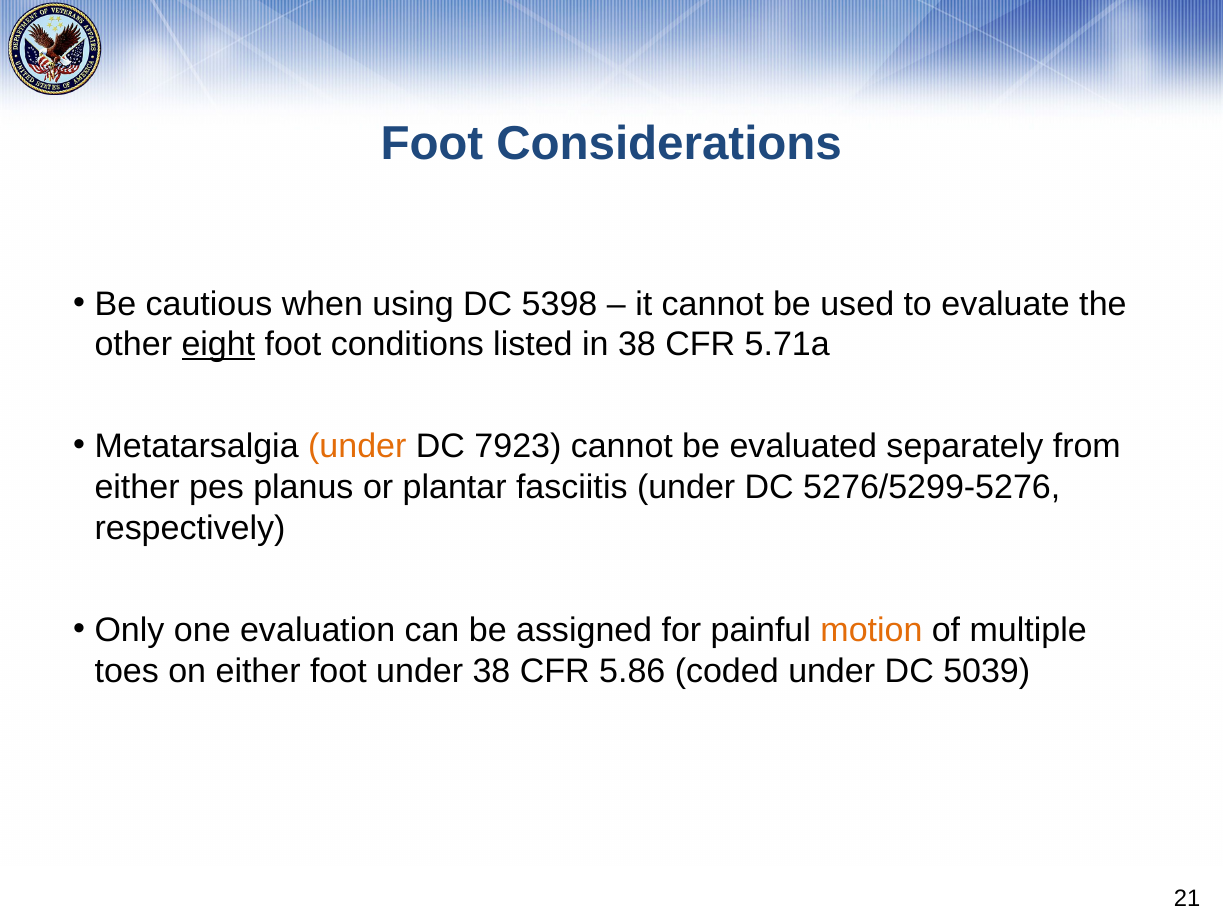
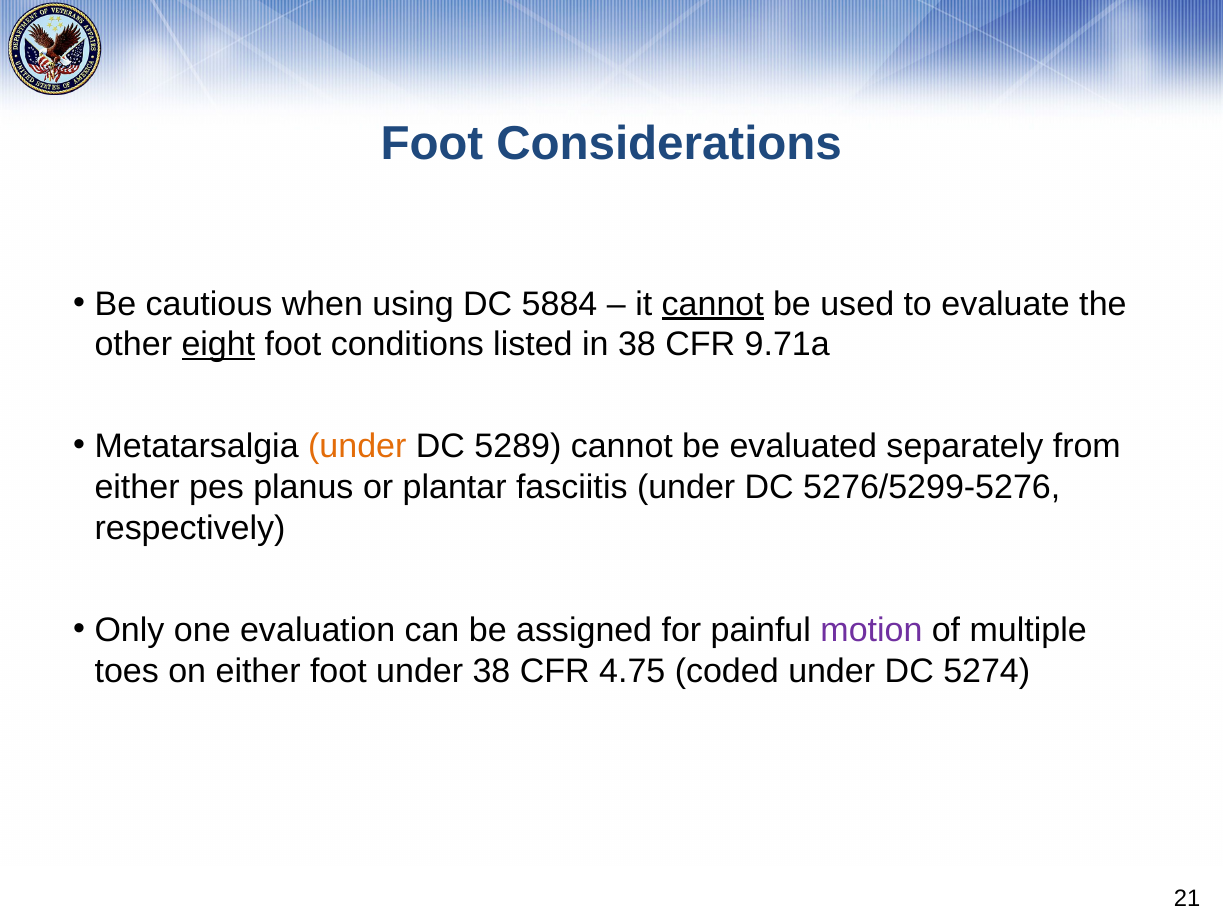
5398: 5398 -> 5884
cannot at (713, 304) underline: none -> present
5.71a: 5.71a -> 9.71a
7923: 7923 -> 5289
motion colour: orange -> purple
5.86: 5.86 -> 4.75
5039: 5039 -> 5274
